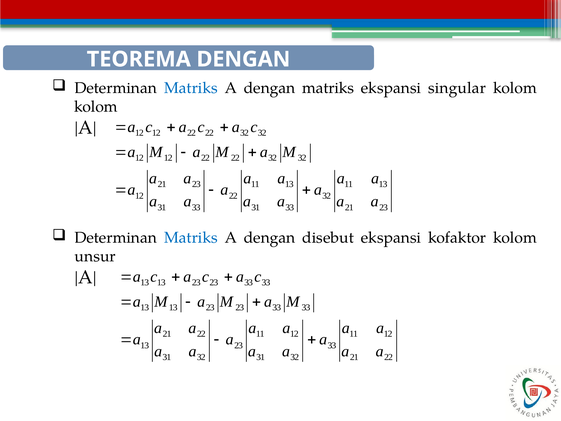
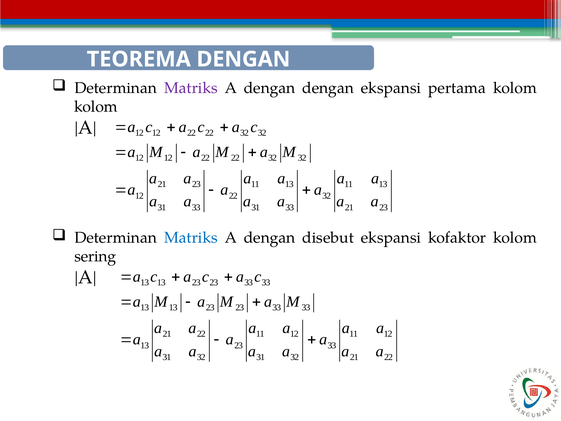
Matriks at (191, 88) colour: blue -> purple
dengan matriks: matriks -> dengan
singular: singular -> pertama
unsur: unsur -> sering
